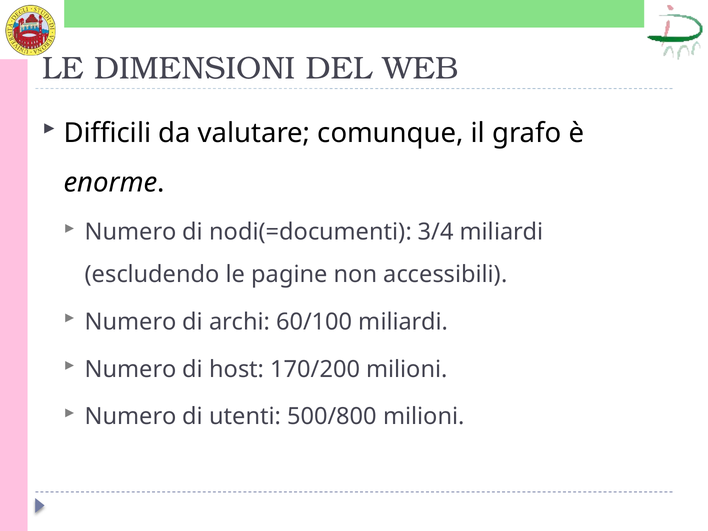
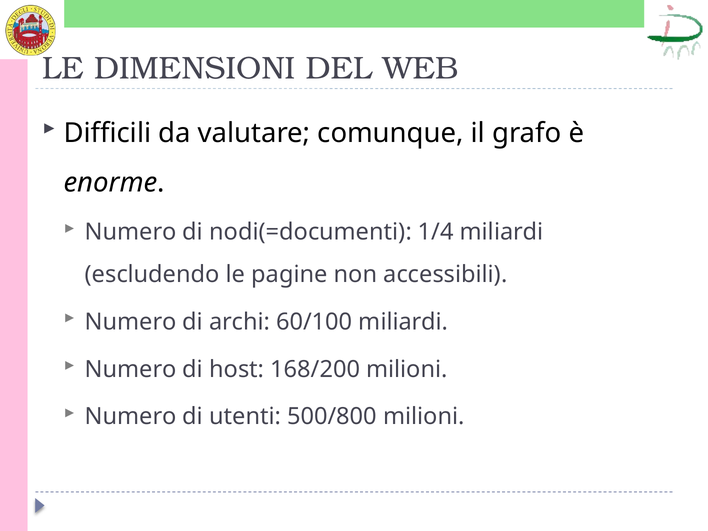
3/4: 3/4 -> 1/4
170/200: 170/200 -> 168/200
